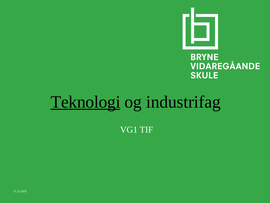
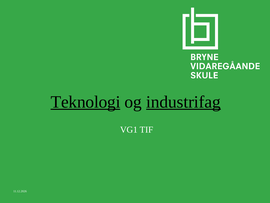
industrifag underline: none -> present
